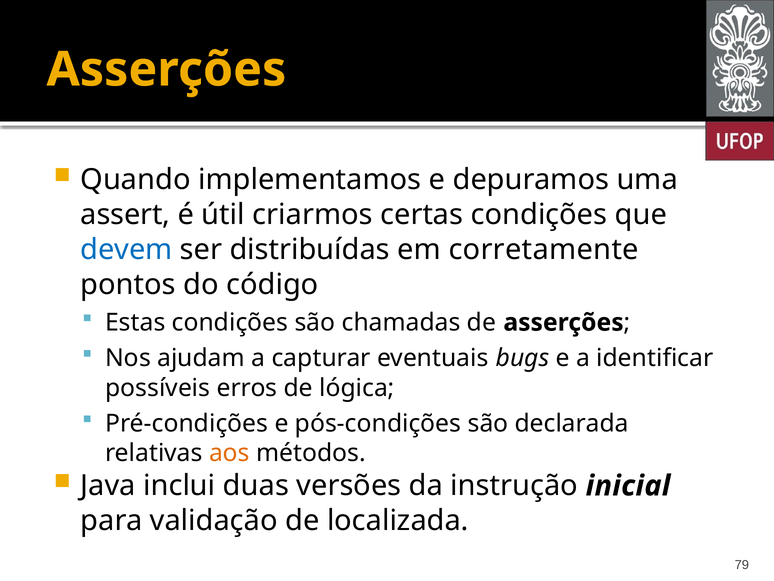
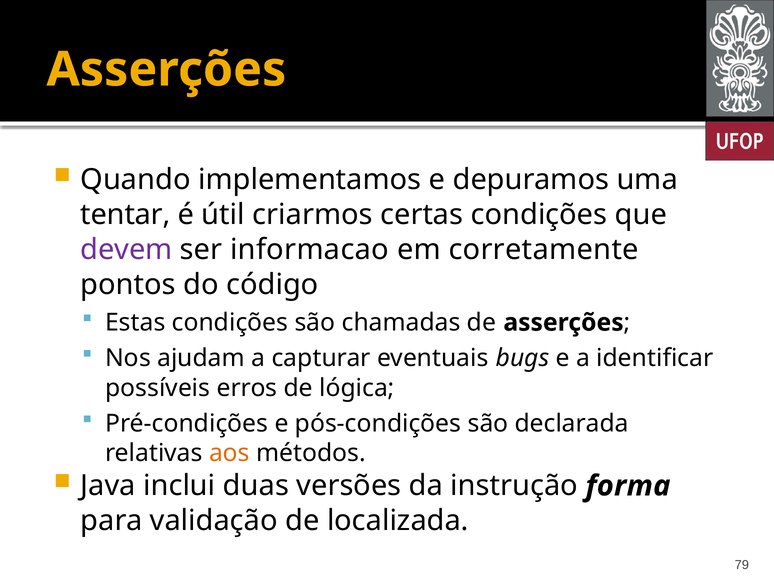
assert: assert -> tentar
devem colour: blue -> purple
distribuídas: distribuídas -> informacao
inicial: inicial -> forma
